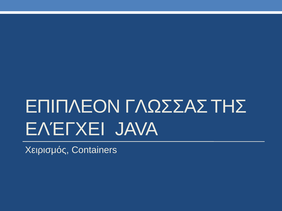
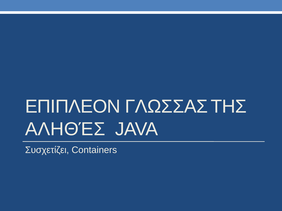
ΕΛΈΓΧΕΙ: ΕΛΈΓΧΕΙ -> ΑΛΗΘΈΣ
Χειρισμός: Χειρισμός -> Συσχετίζει
